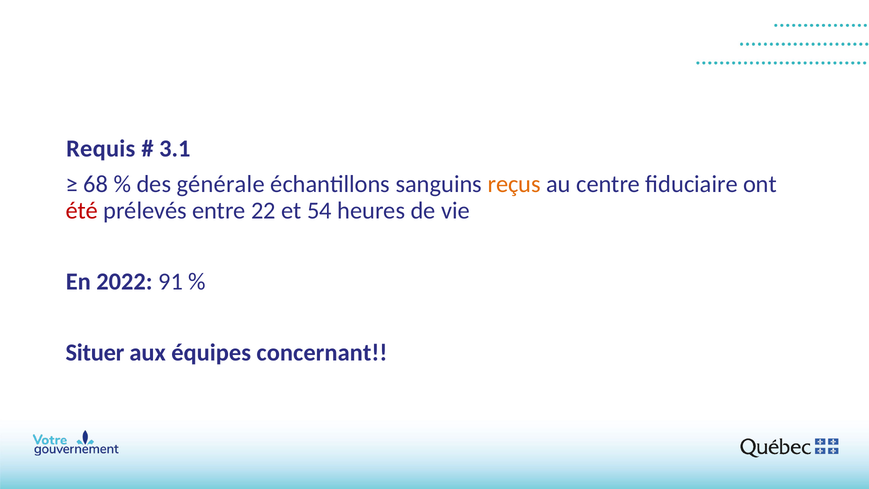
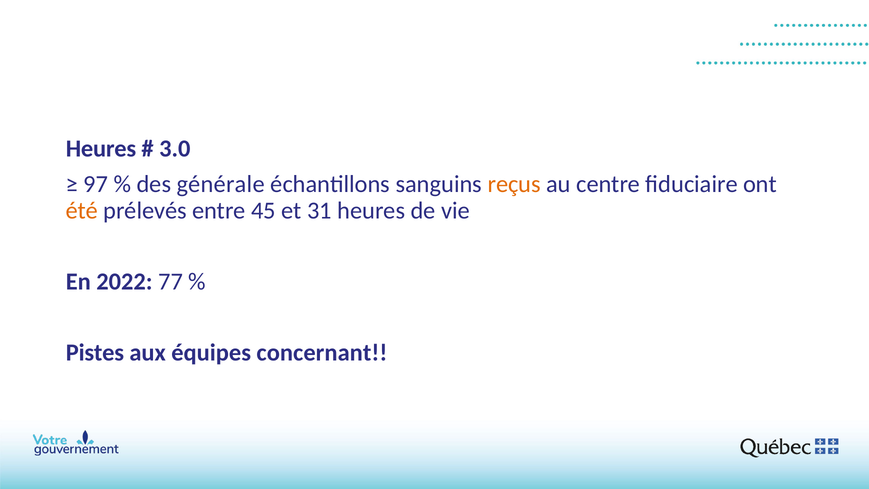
Requis at (101, 149): Requis -> Heures
3.1: 3.1 -> 3.0
68: 68 -> 97
été colour: red -> orange
22: 22 -> 45
54: 54 -> 31
91: 91 -> 77
Situer: Situer -> Pistes
